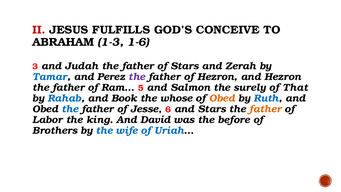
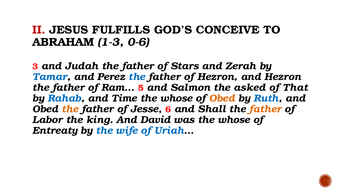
1-6: 1-6 -> 0-6
the at (137, 77) colour: purple -> blue
surely: surely -> asked
Book: Book -> Time
the at (70, 109) colour: blue -> orange
and Stars: Stars -> Shall
was the before: before -> whose
Brothers: Brothers -> Entreaty
